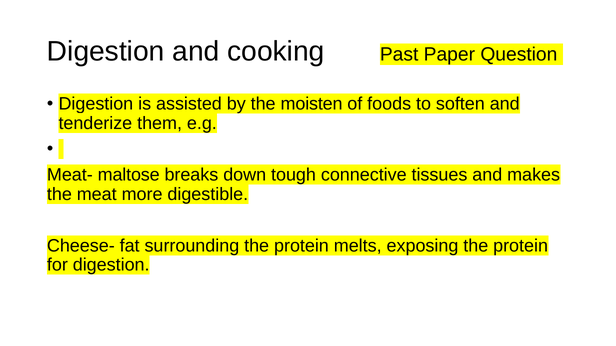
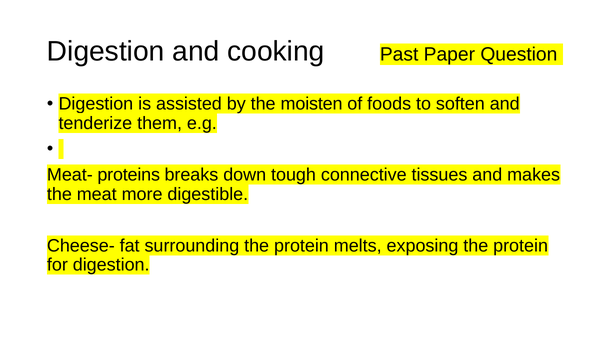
maltose: maltose -> proteins
